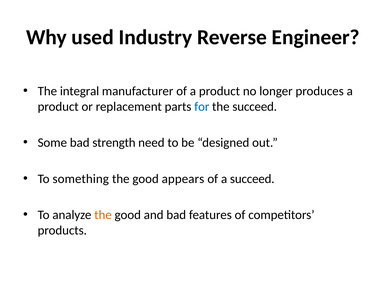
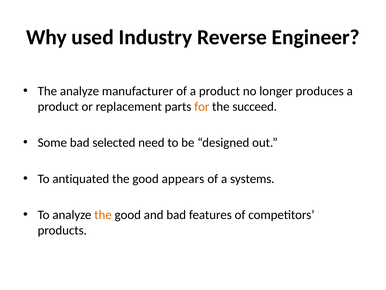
The integral: integral -> analyze
for colour: blue -> orange
strength: strength -> selected
something: something -> antiquated
a succeed: succeed -> systems
